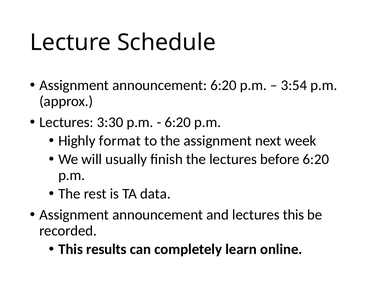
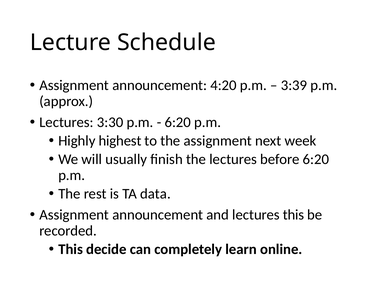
announcement 6:20: 6:20 -> 4:20
3:54: 3:54 -> 3:39
format: format -> highest
results: results -> decide
